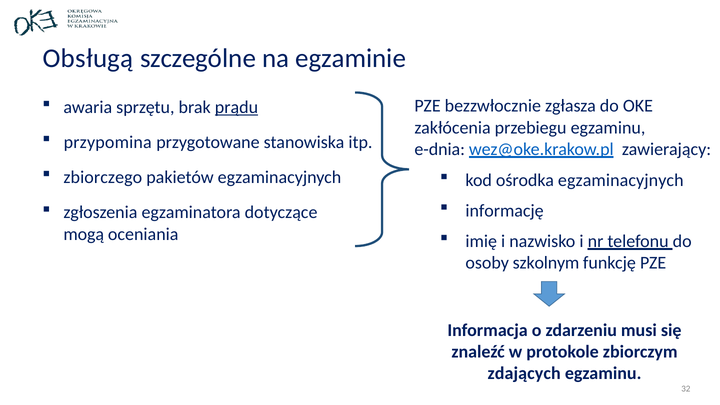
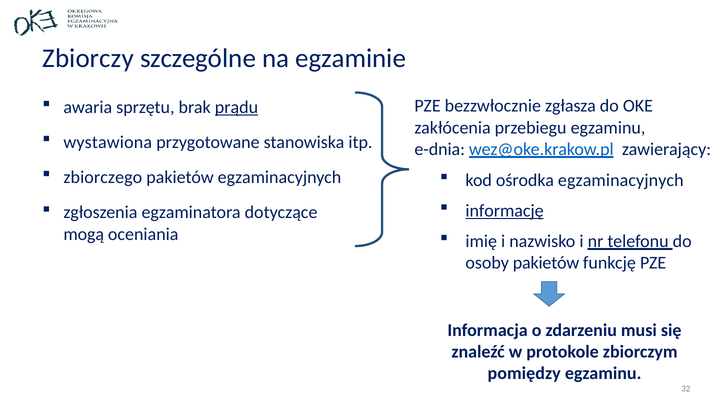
Obsługą: Obsługą -> Zbiorczy
przypomina: przypomina -> wystawiona
informację underline: none -> present
osoby szkolnym: szkolnym -> pakietów
zdających: zdających -> pomiędzy
